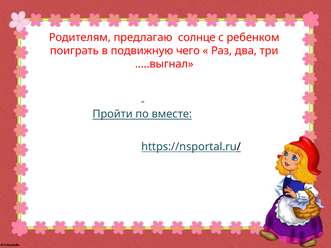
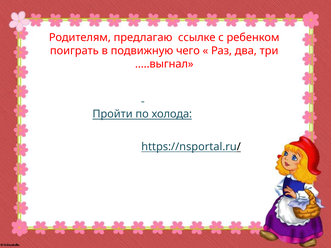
солнце: солнце -> ссылке
вместе: вместе -> холода
